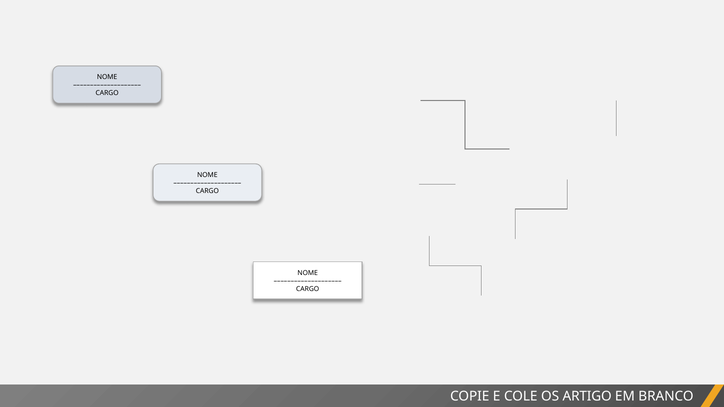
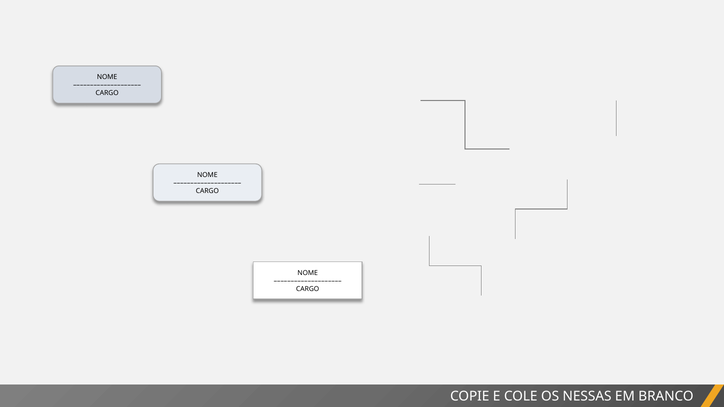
ARTIGO: ARTIGO -> NESSAS
